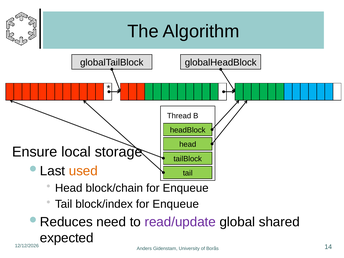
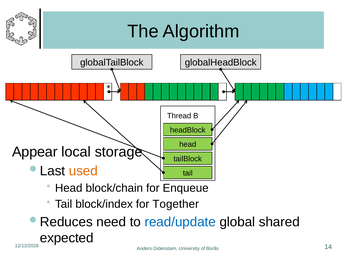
Ensure: Ensure -> Appear
block/index for Enqueue: Enqueue -> Together
read/update colour: purple -> blue
